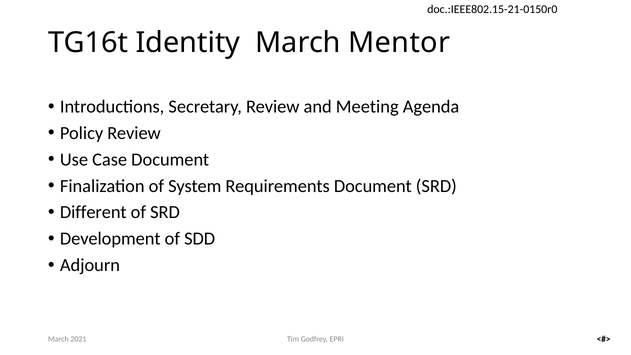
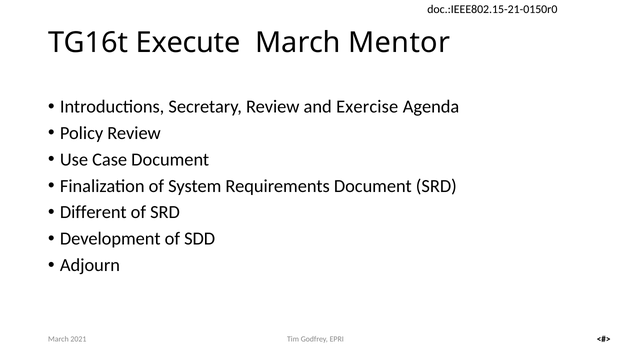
Identity: Identity -> Execute
Meeting: Meeting -> Exercise
